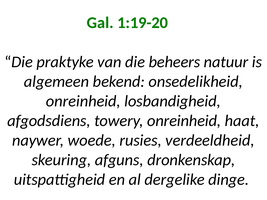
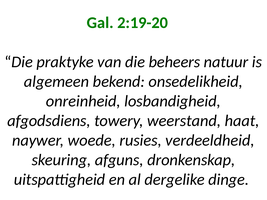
1:19-20: 1:19-20 -> 2:19-20
towery onreinheid: onreinheid -> weerstand
